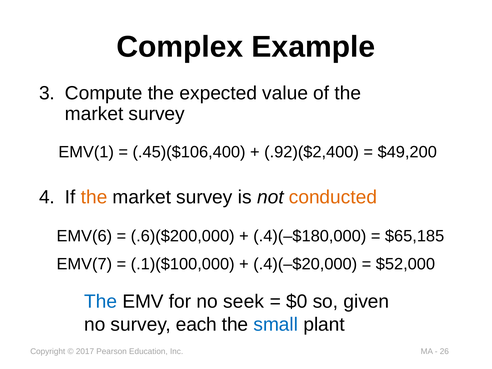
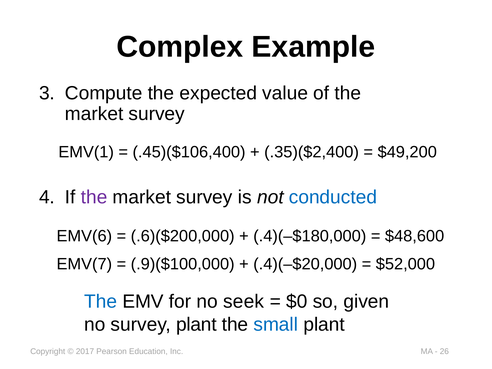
.92)($2,400: .92)($2,400 -> .35)($2,400
the at (94, 197) colour: orange -> purple
conducted colour: orange -> blue
$65,185: $65,185 -> $48,600
.1)($100,000: .1)($100,000 -> .9)($100,000
survey each: each -> plant
